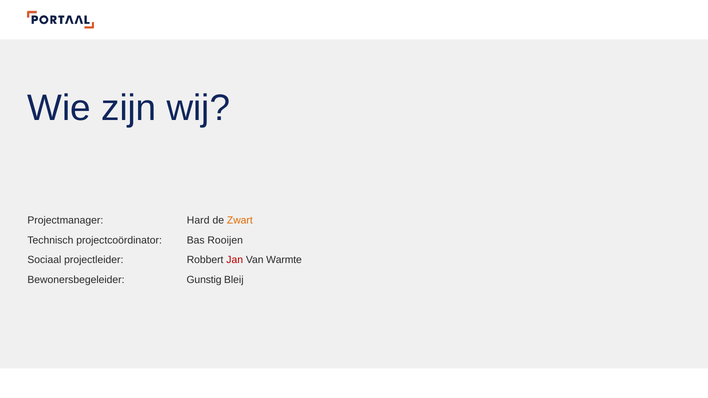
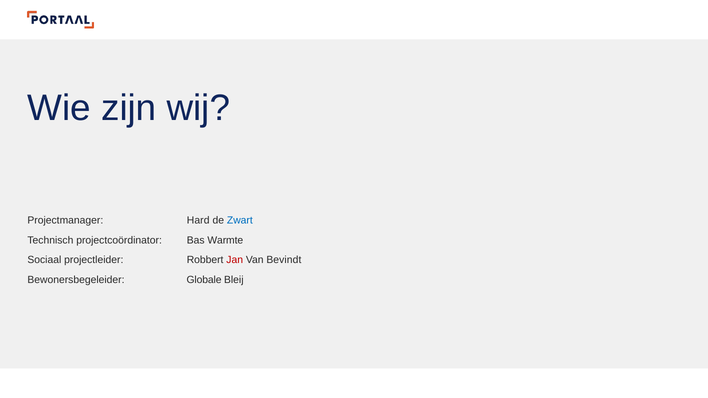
Zwart colour: orange -> blue
Rooijen: Rooijen -> Warmte
Warmte: Warmte -> Bevindt
Gunstig: Gunstig -> Globale
